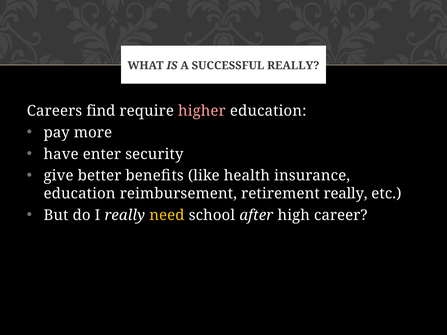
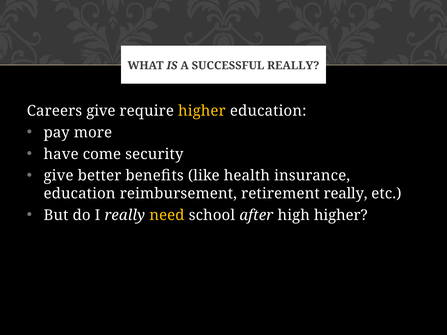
Careers find: find -> give
higher at (202, 111) colour: pink -> yellow
enter: enter -> come
high career: career -> higher
